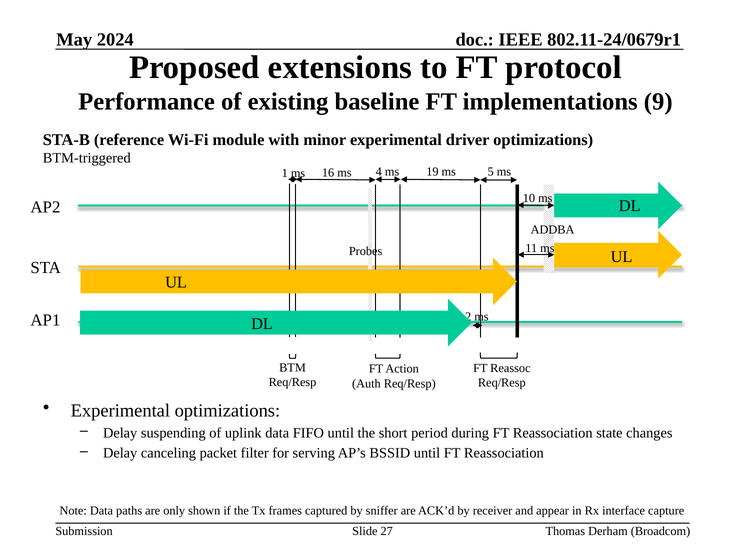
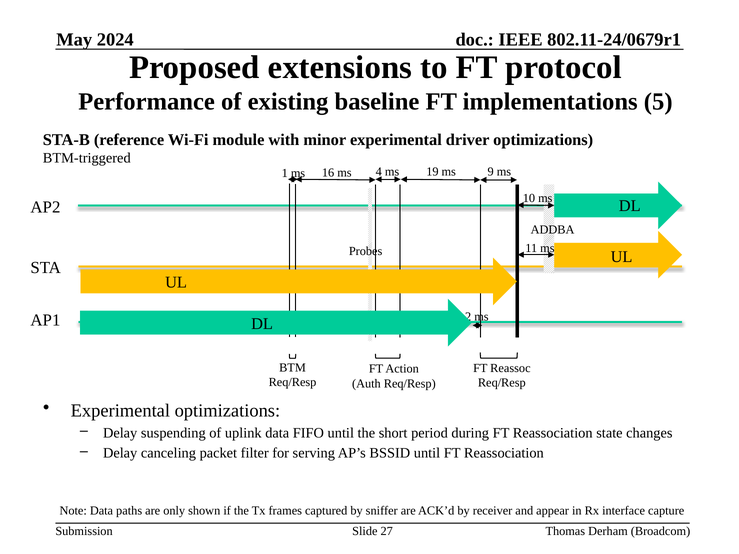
9: 9 -> 5
5: 5 -> 9
